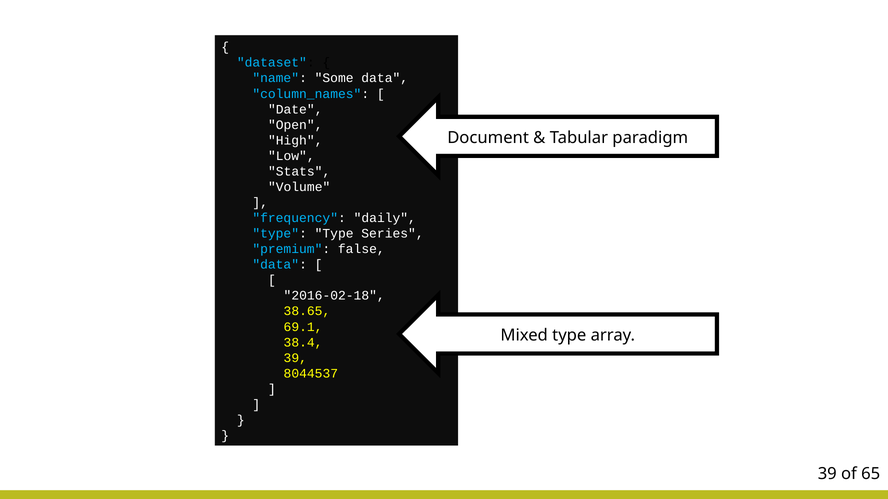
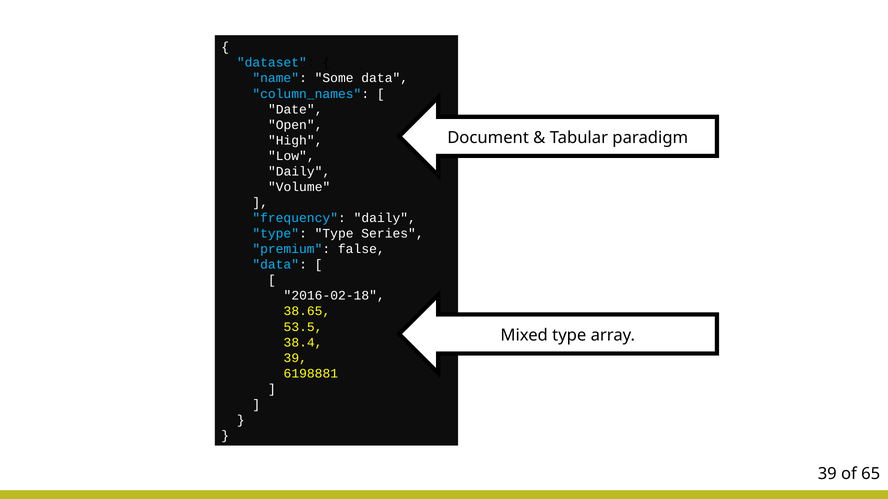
Stats at (299, 172): Stats -> Daily
69.1: 69.1 -> 53.5
8044537: 8044537 -> 6198881
